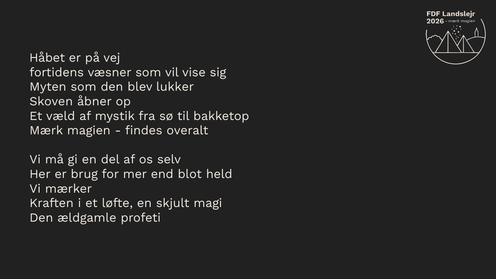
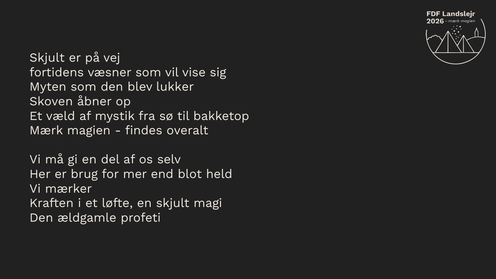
Håbet at (47, 58): Håbet -> Skjult
